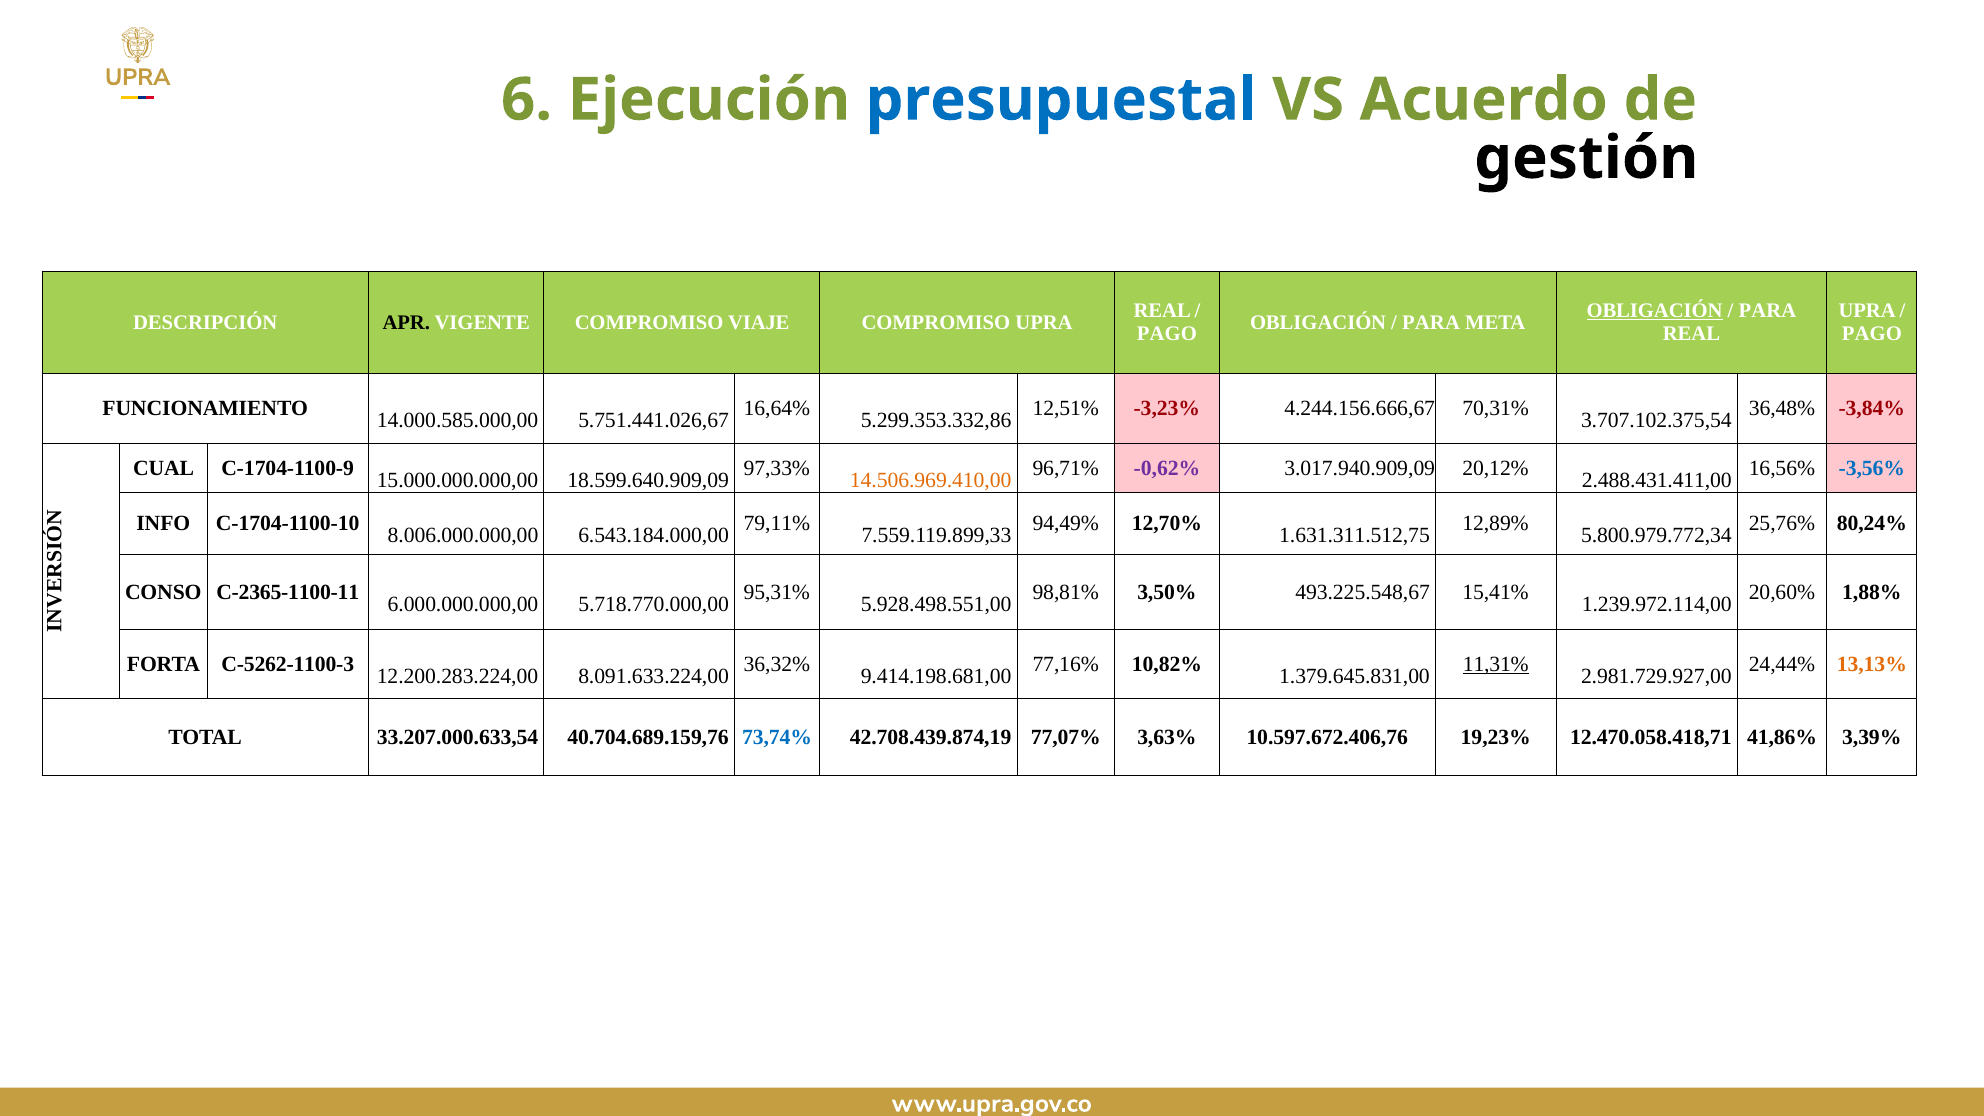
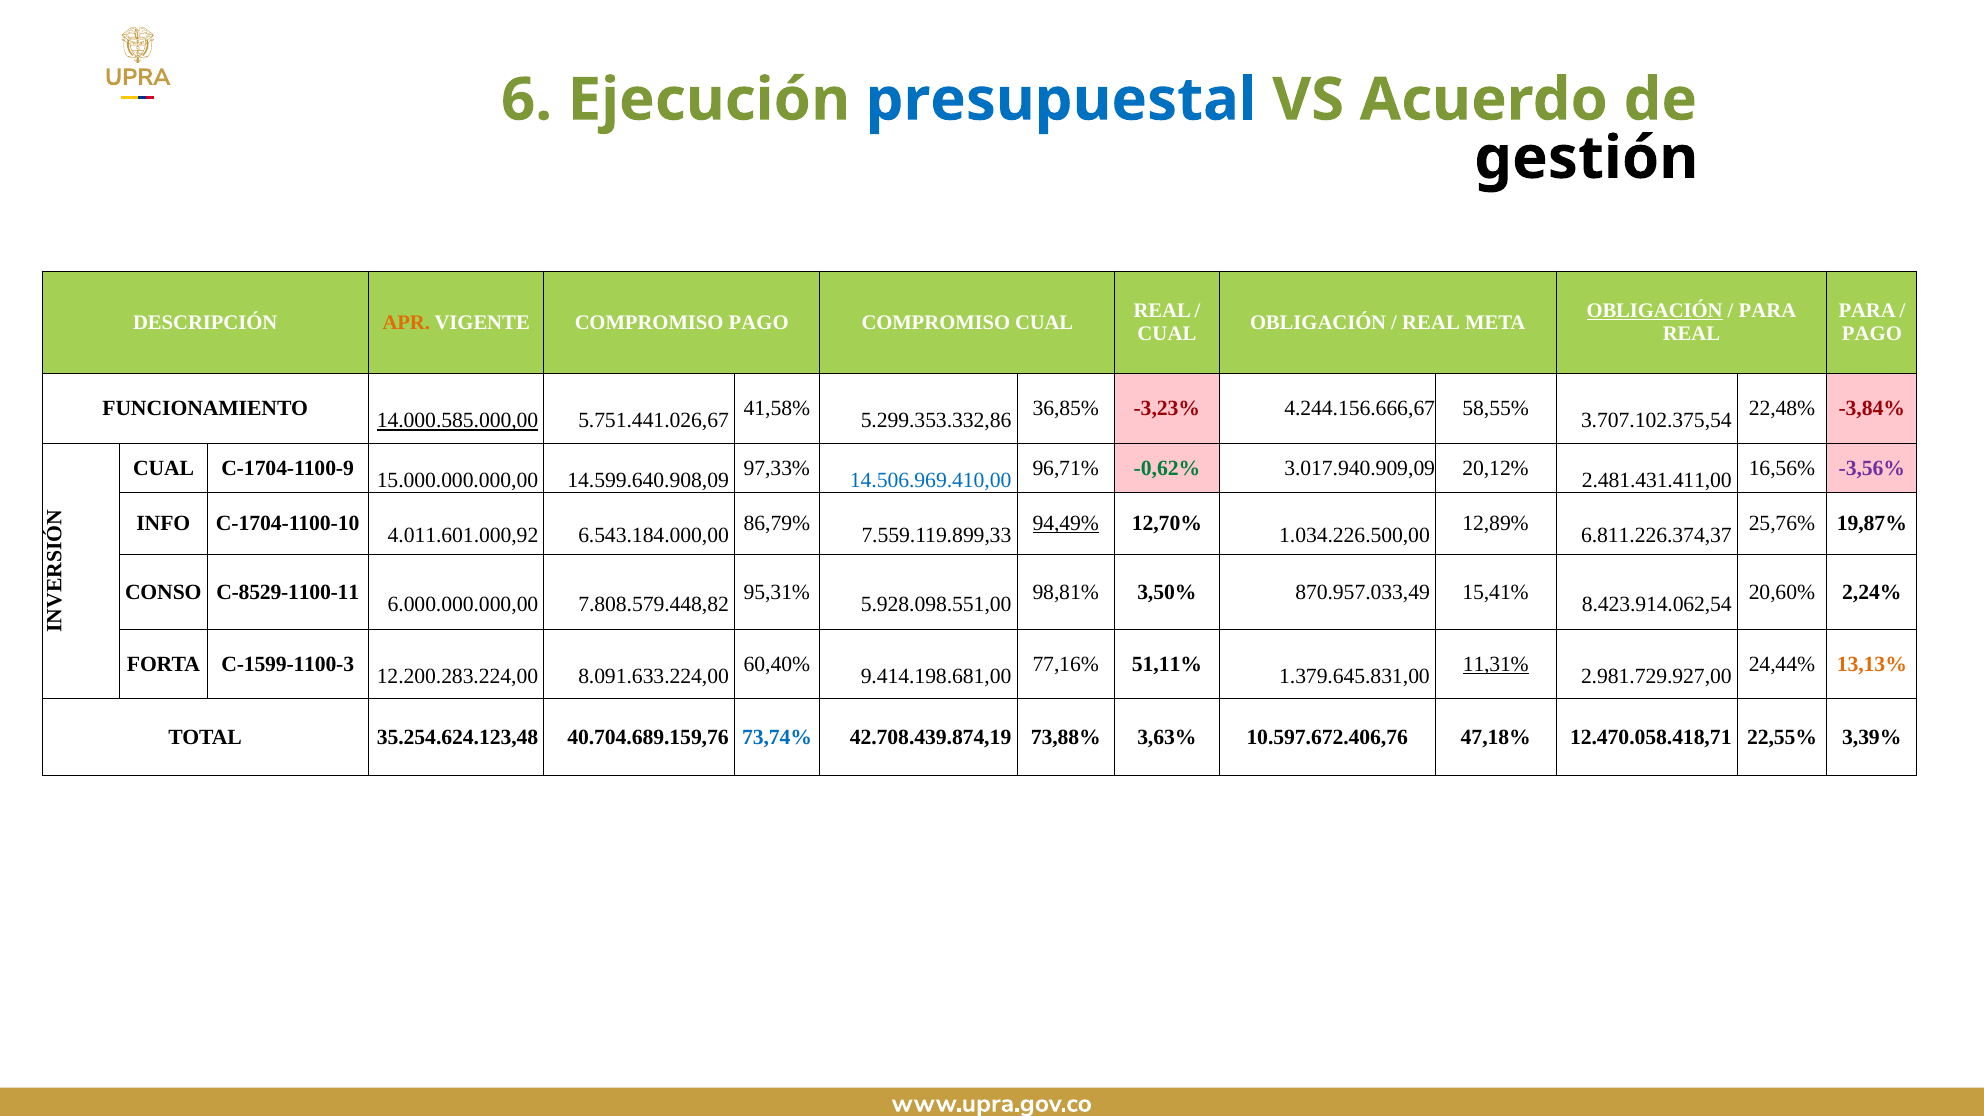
UPRA at (1867, 311): UPRA -> PARA
APR colour: black -> orange
COMPROMISO VIAJE: VIAJE -> PAGO
COMPROMISO UPRA: UPRA -> CUAL
PARA at (1431, 322): PARA -> REAL
PAGO at (1167, 334): PAGO -> CUAL
16,64%: 16,64% -> 41,58%
12,51%: 12,51% -> 36,85%
70,31%: 70,31% -> 58,55%
36,48%: 36,48% -> 22,48%
14.000.585.000,00 underline: none -> present
-0,62% colour: purple -> green
-3,56% colour: blue -> purple
18.599.640.909,09: 18.599.640.909,09 -> 14.599.640.908,09
14.506.969.410,00 colour: orange -> blue
2.488.431.411,00: 2.488.431.411,00 -> 2.481.431.411,00
79,11%: 79,11% -> 86,79%
94,49% underline: none -> present
80,24%: 80,24% -> 19,87%
8.006.000.000,00: 8.006.000.000,00 -> 4.011.601.000,92
1.631.311.512,75: 1.631.311.512,75 -> 1.034.226.500,00
5.800.979.772,34: 5.800.979.772,34 -> 6.811.226.374,37
C-2365-1100-11: C-2365-1100-11 -> C-8529-1100-11
493.225.548,67: 493.225.548,67 -> 870.957.033,49
1,88%: 1,88% -> 2,24%
5.718.770.000,00: 5.718.770.000,00 -> 7.808.579.448,82
5.928.498.551,00: 5.928.498.551,00 -> 5.928.098.551,00
1.239.972.114,00: 1.239.972.114,00 -> 8.423.914.062,54
C-5262-1100-3: C-5262-1100-3 -> C-1599-1100-3
36,32%: 36,32% -> 60,40%
10,82%: 10,82% -> 51,11%
33.207.000.633,54: 33.207.000.633,54 -> 35.254.624.123,48
77,07%: 77,07% -> 73,88%
19,23%: 19,23% -> 47,18%
41,86%: 41,86% -> 22,55%
